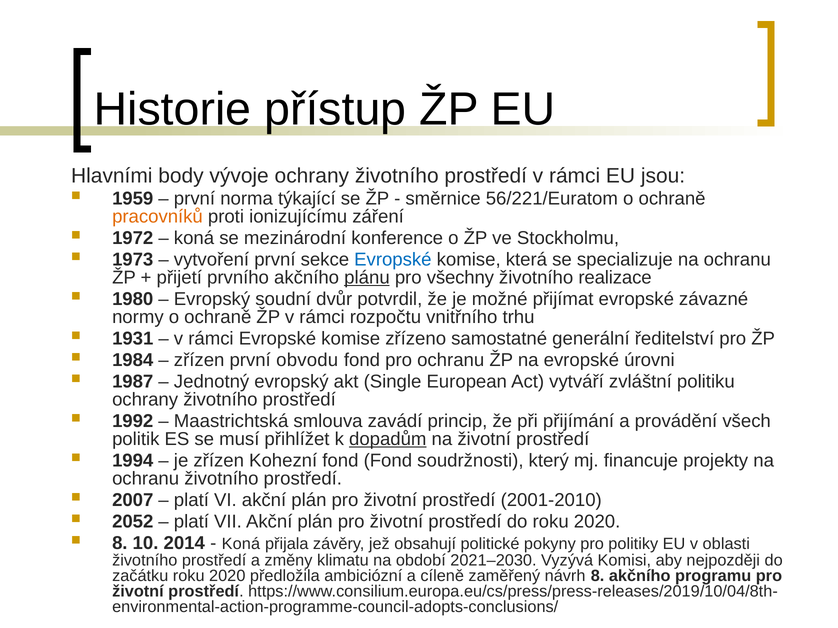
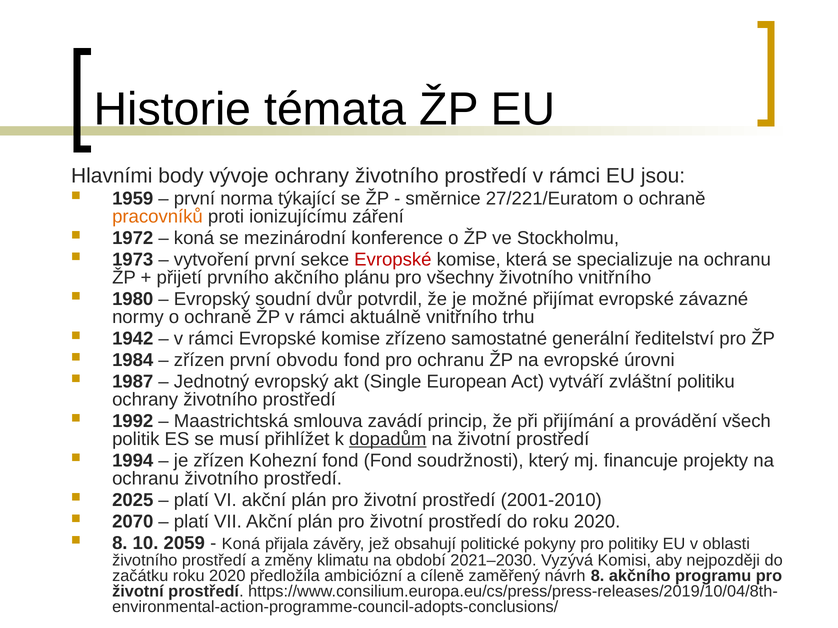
přístup: přístup -> témata
56/221/Euratom: 56/221/Euratom -> 27/221/Euratom
Evropské at (393, 260) colour: blue -> red
plánu underline: present -> none
životního realizace: realizace -> vnitřního
rozpočtu: rozpočtu -> aktuálně
1931: 1931 -> 1942
2007: 2007 -> 2025
2052: 2052 -> 2070
2014: 2014 -> 2059
